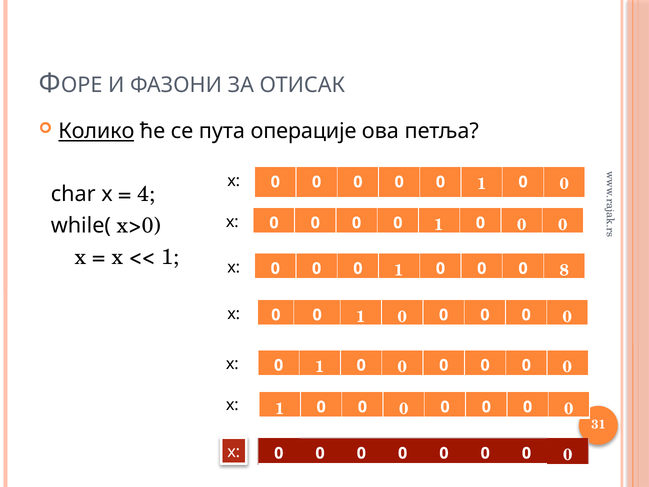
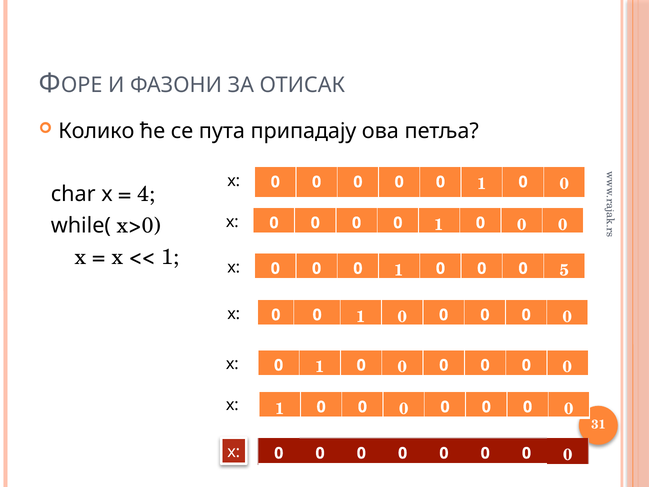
Колико underline: present -> none
операције: операције -> припадају
8: 8 -> 5
